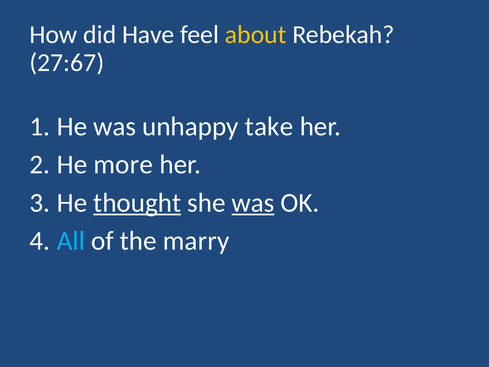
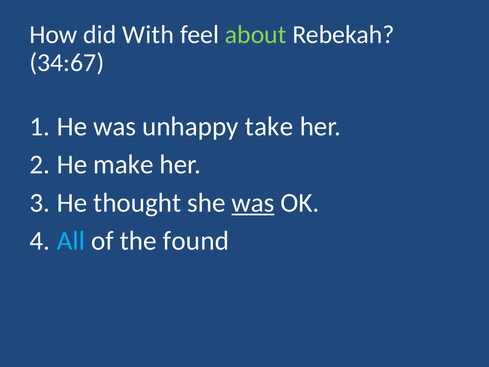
Have: Have -> With
about colour: yellow -> light green
27:67: 27:67 -> 34:67
more: more -> make
thought underline: present -> none
marry: marry -> found
